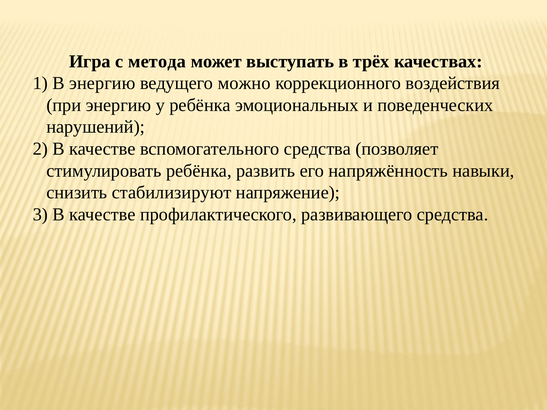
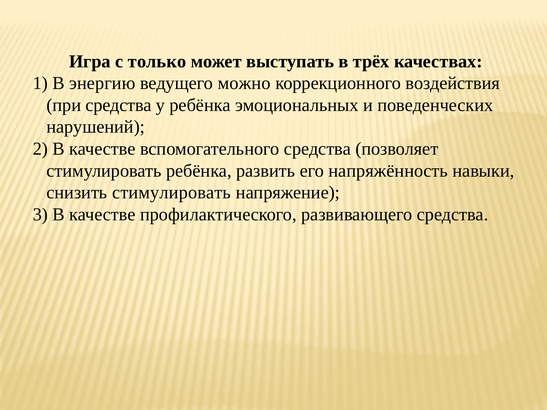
метода: метода -> только
при энергию: энергию -> средства
снизить стабилизируют: стабилизируют -> стимулировать
